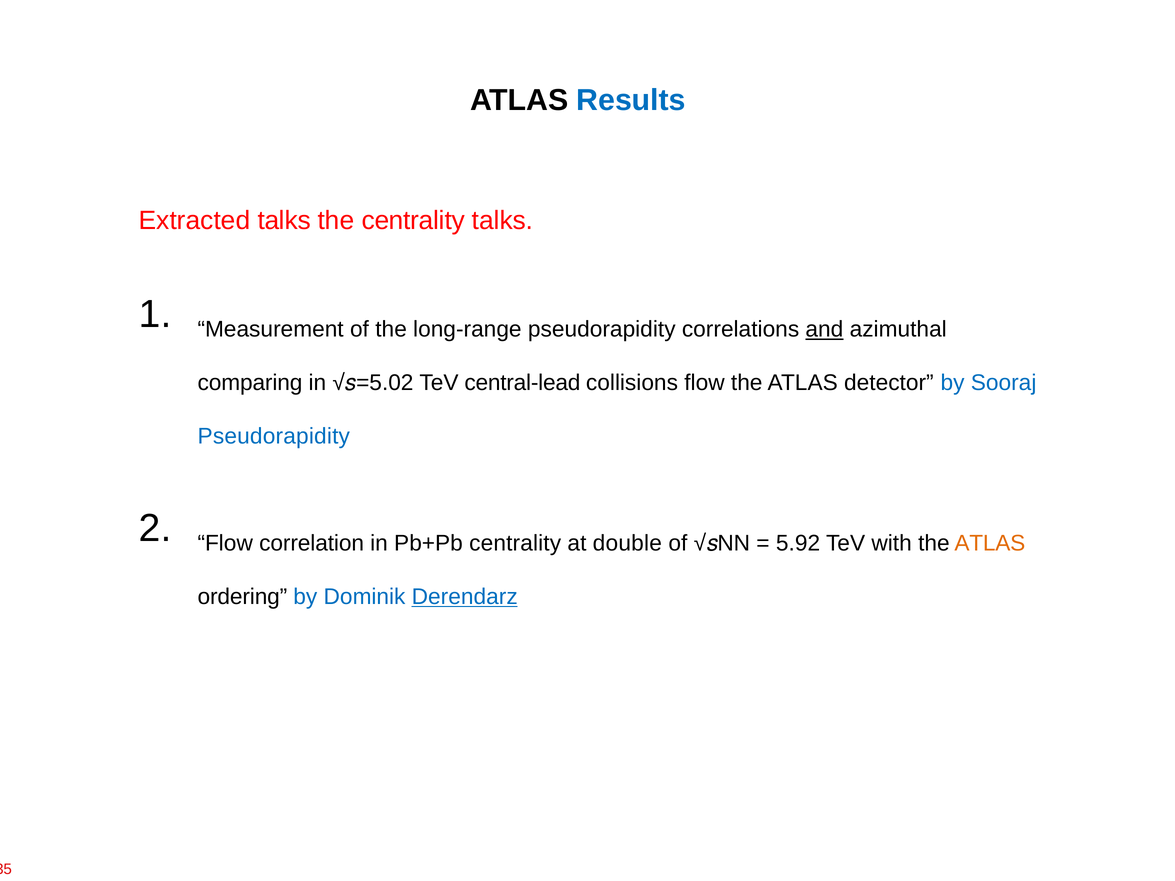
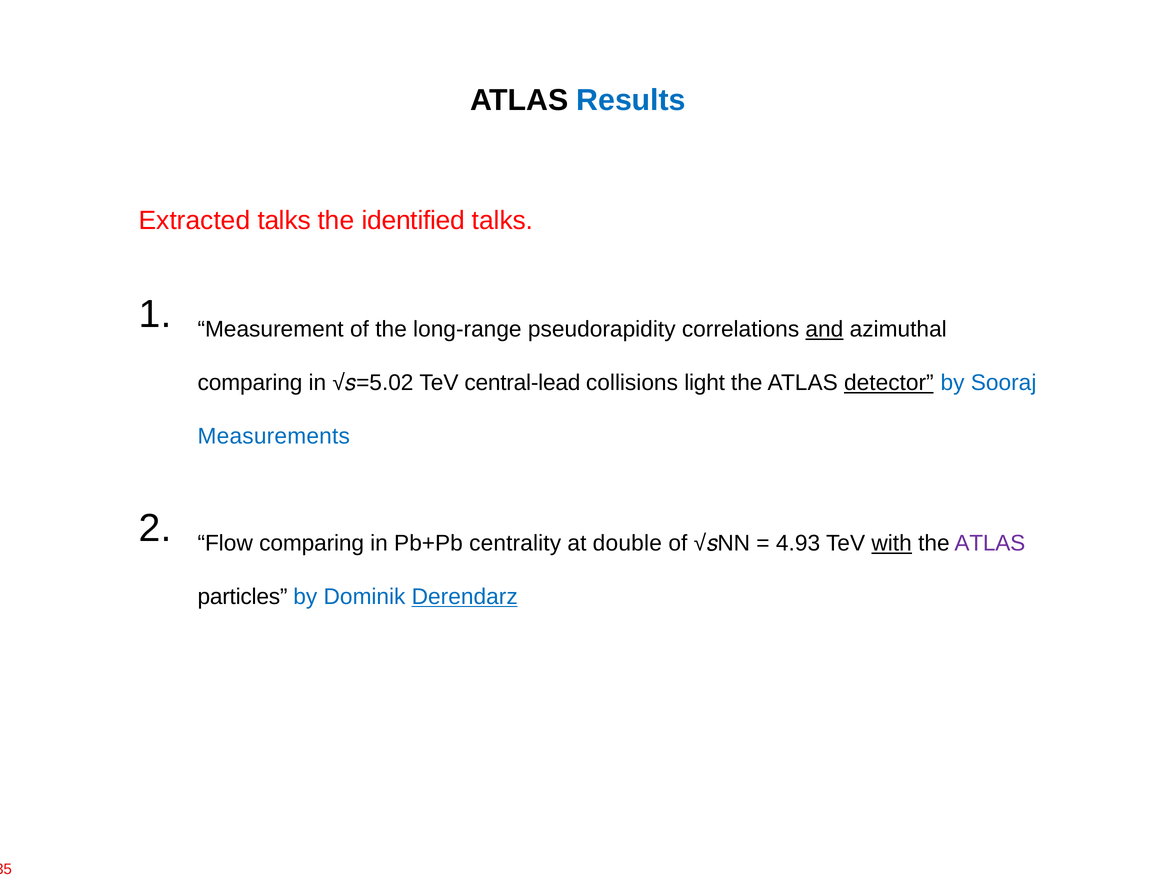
the centrality: centrality -> identified
collisions flow: flow -> light
detector underline: none -> present
Pseudorapidity at (274, 437): Pseudorapidity -> Measurements
Flow correlation: correlation -> comparing
5.92: 5.92 -> 4.93
with underline: none -> present
ATLAS at (990, 543) colour: orange -> purple
ordering: ordering -> particles
